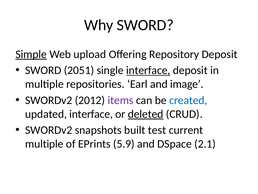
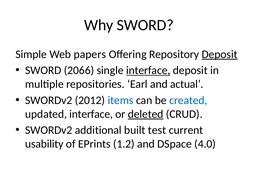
Simple underline: present -> none
upload: upload -> papers
Deposit at (220, 54) underline: none -> present
2051: 2051 -> 2066
image: image -> actual
items colour: purple -> blue
snapshots: snapshots -> additional
multiple at (44, 144): multiple -> usability
5.9: 5.9 -> 1.2
2.1: 2.1 -> 4.0
